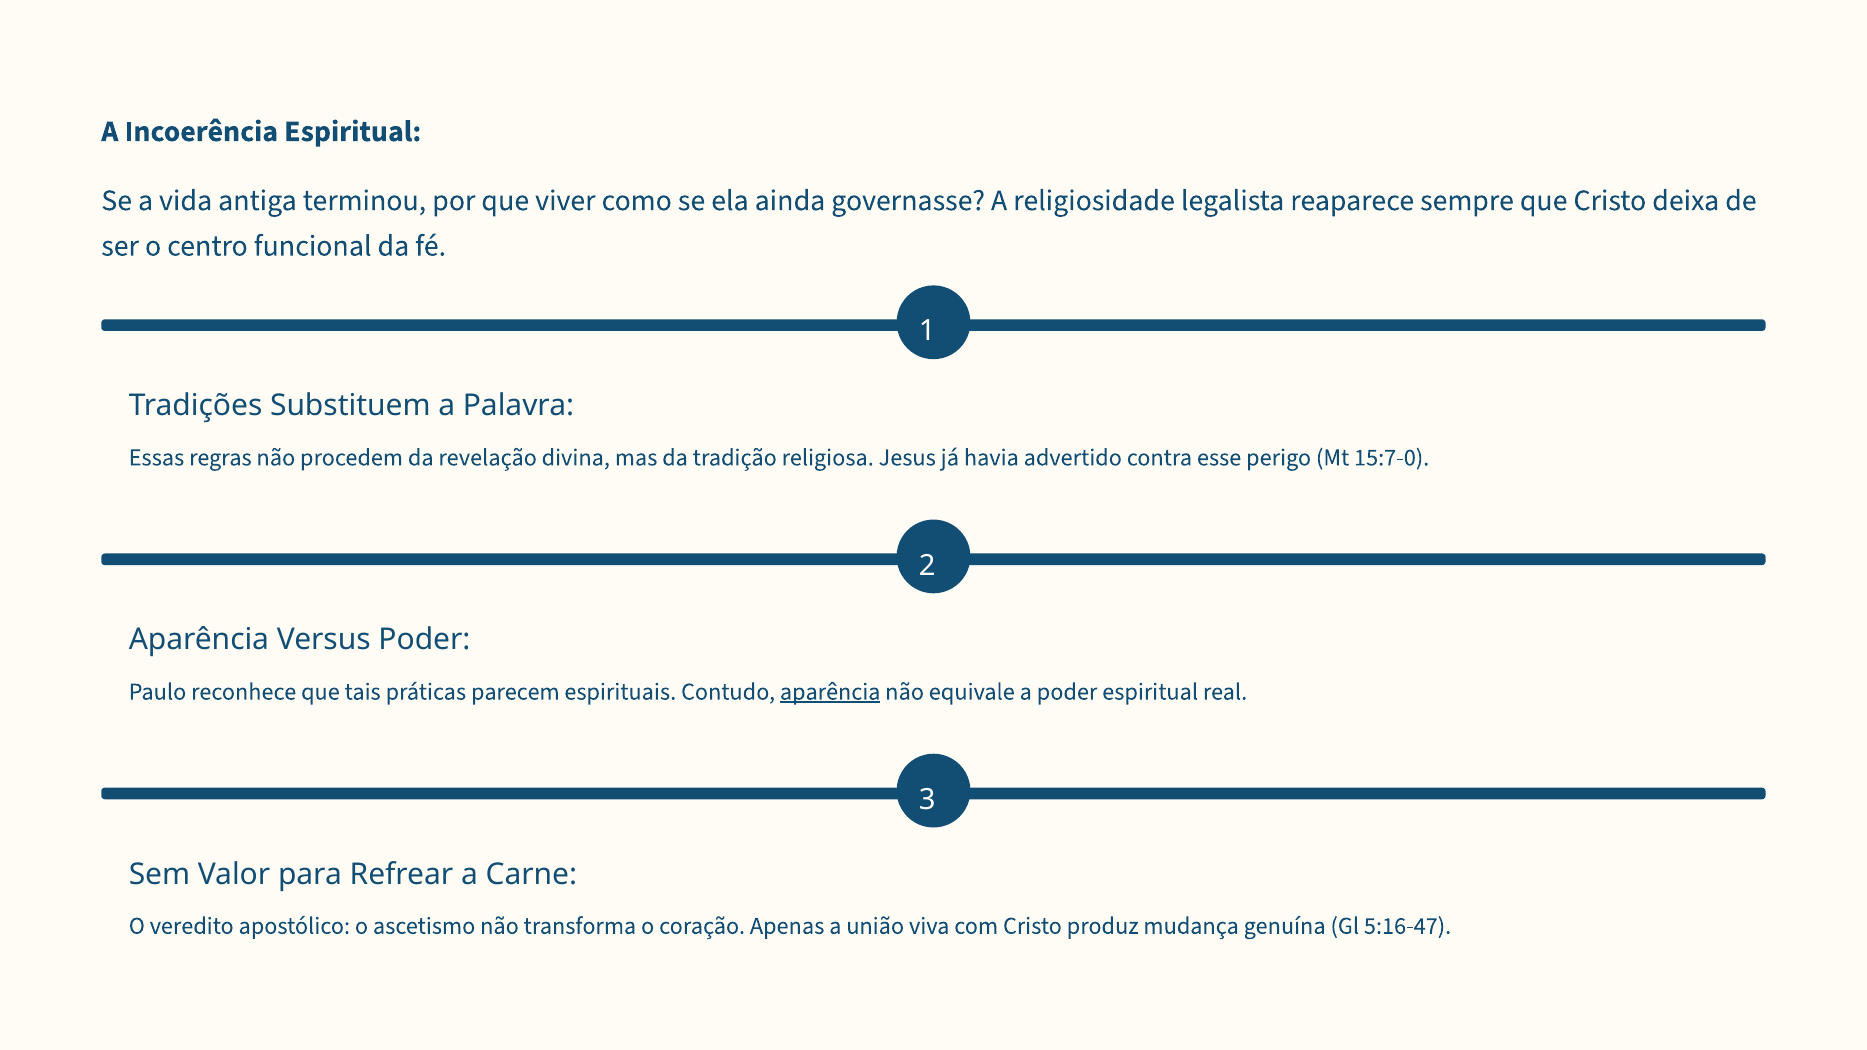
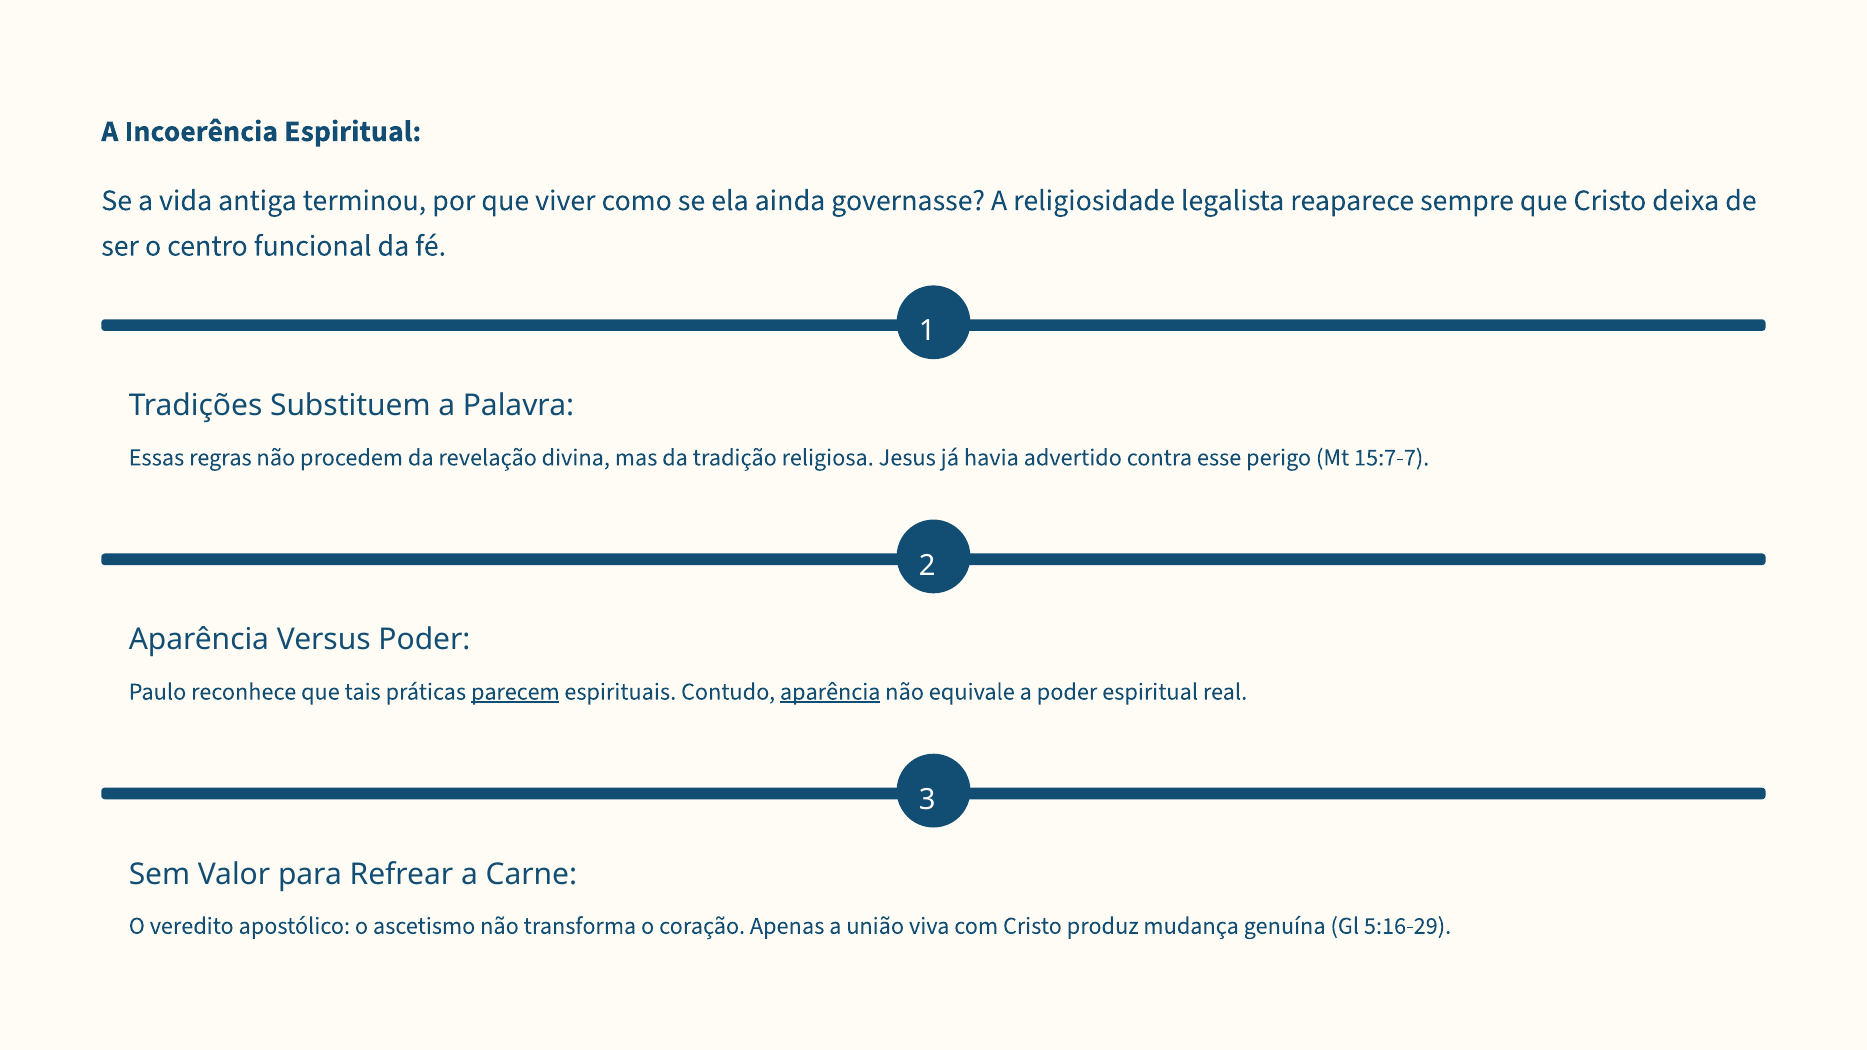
15:7-0: 15:7-0 -> 15:7-7
parecem underline: none -> present
5:16-47: 5:16-47 -> 5:16-29
